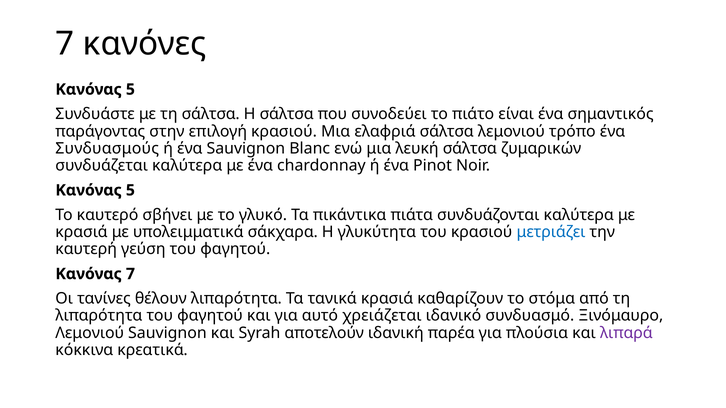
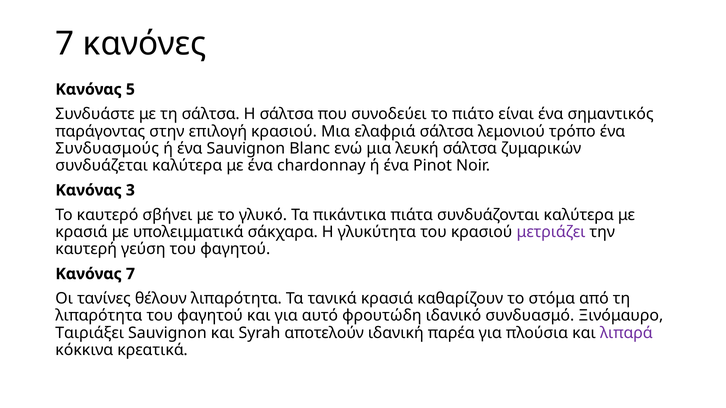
5 at (130, 190): 5 -> 3
μετριάζει colour: blue -> purple
χρειάζεται: χρειάζεται -> φρουτώδη
Λεμονιού at (90, 333): Λεμονιού -> Ταιριάξει
